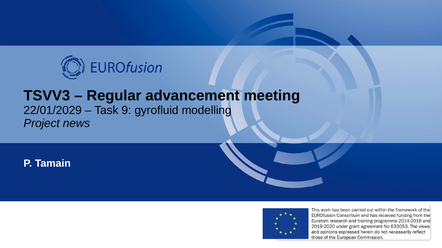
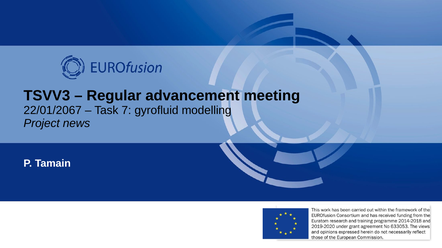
22/01/2029: 22/01/2029 -> 22/01/2067
9: 9 -> 7
